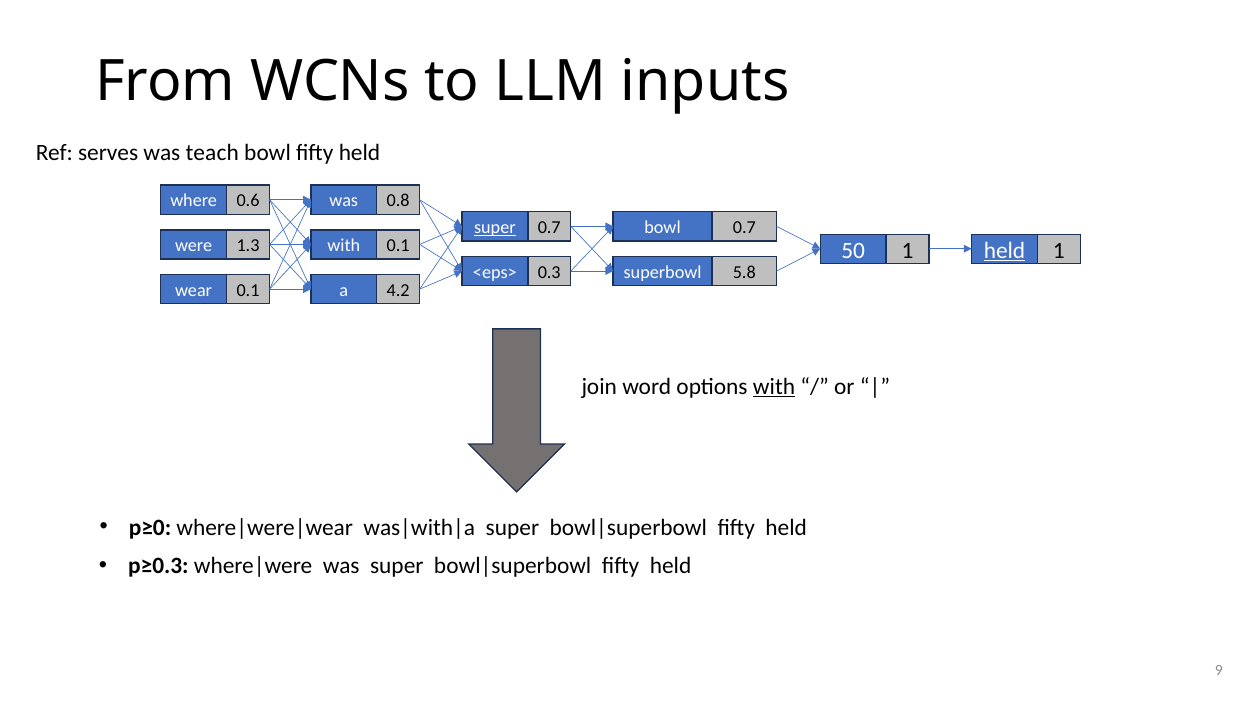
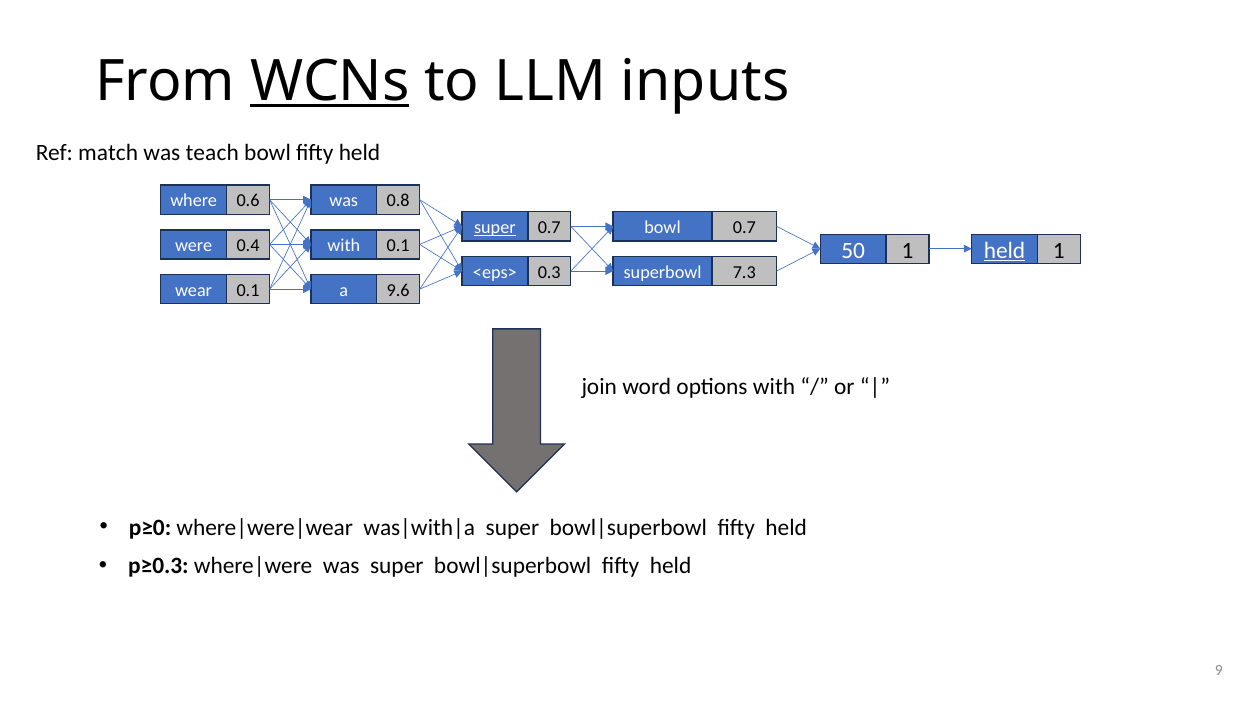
WCNs underline: none -> present
serves: serves -> match
1.3: 1.3 -> 0.4
5.8: 5.8 -> 7.3
4.2: 4.2 -> 9.6
with at (774, 386) underline: present -> none
